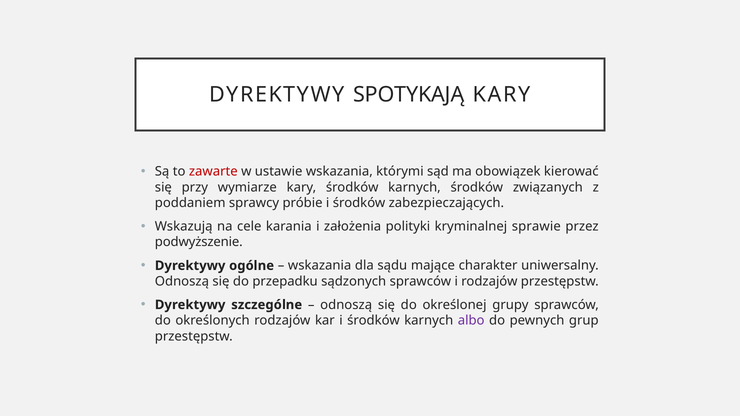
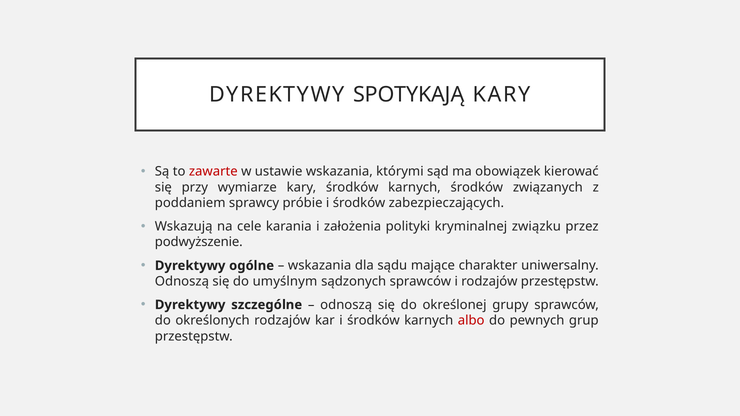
sprawie: sprawie -> związku
przepadku: przepadku -> umyślnym
albo colour: purple -> red
